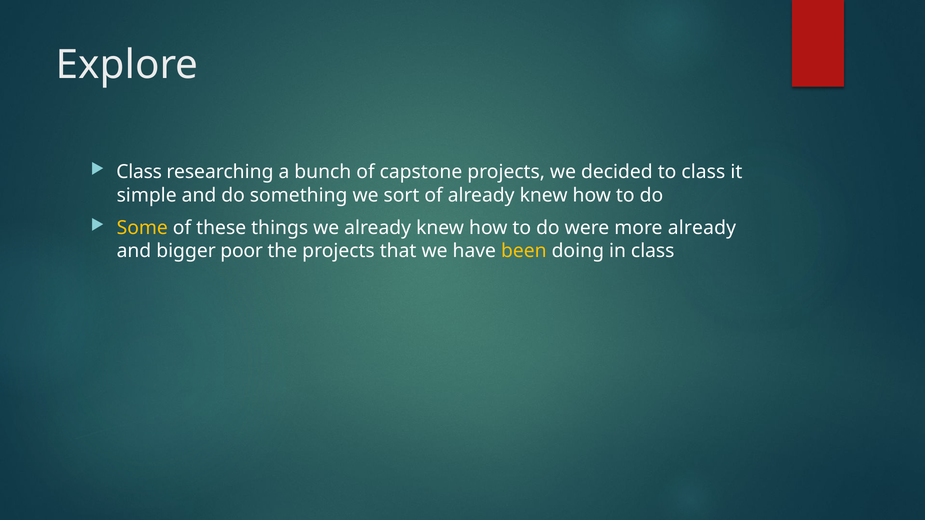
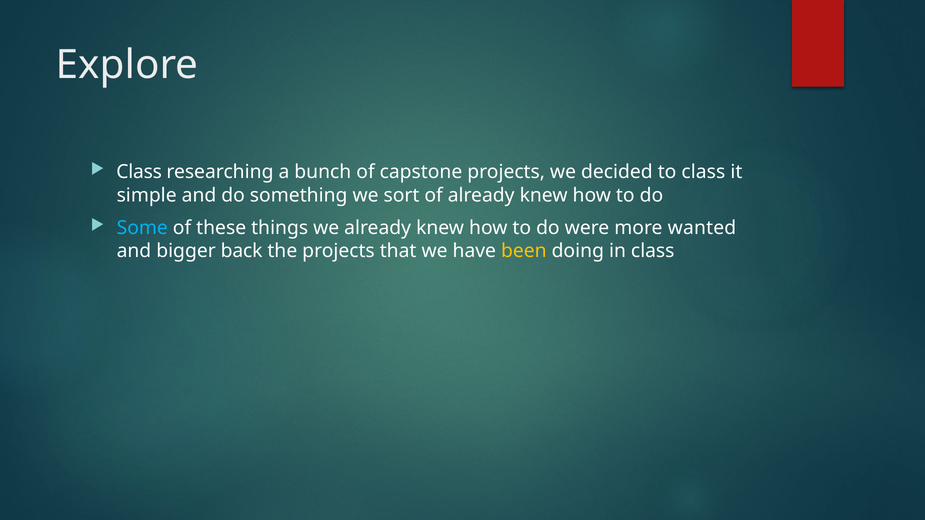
Some colour: yellow -> light blue
more already: already -> wanted
poor: poor -> back
